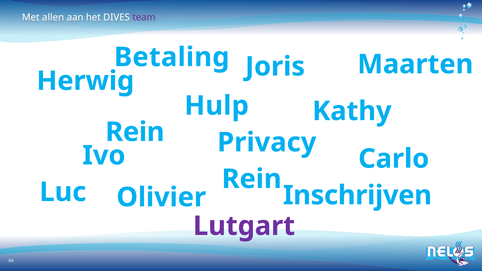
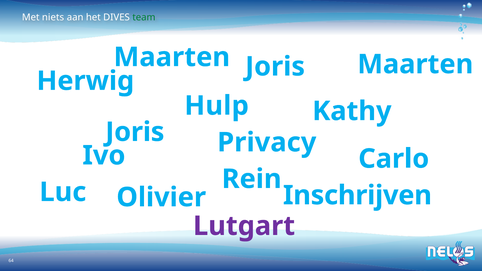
allen: allen -> niets
team colour: purple -> green
Betaling at (172, 57): Betaling -> Maarten
Rein at (135, 132): Rein -> Joris
